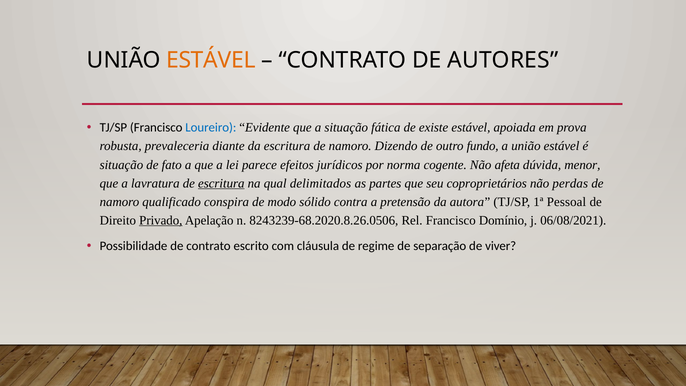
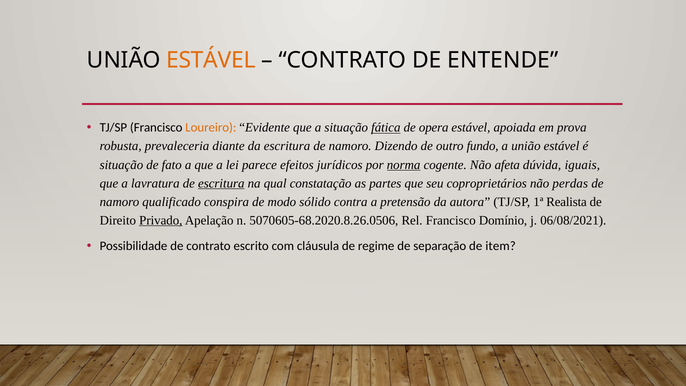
AUTORES: AUTORES -> ENTENDE
Loureiro colour: blue -> orange
fática underline: none -> present
existe: existe -> opera
norma underline: none -> present
menor: menor -> iguais
delimitados: delimitados -> constatação
Pessoal: Pessoal -> Realista
8243239-68.2020.8.26.0506: 8243239-68.2020.8.26.0506 -> 5070605-68.2020.8.26.0506
viver: viver -> item
